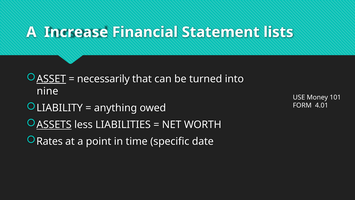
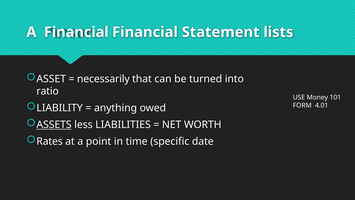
A Increase: Increase -> Financial
ASSET underline: present -> none
nine: nine -> ratio
